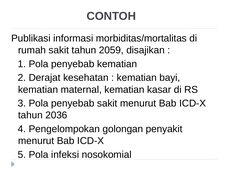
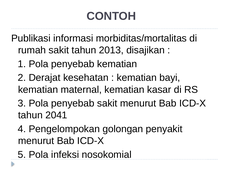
2059: 2059 -> 2013
2036: 2036 -> 2041
